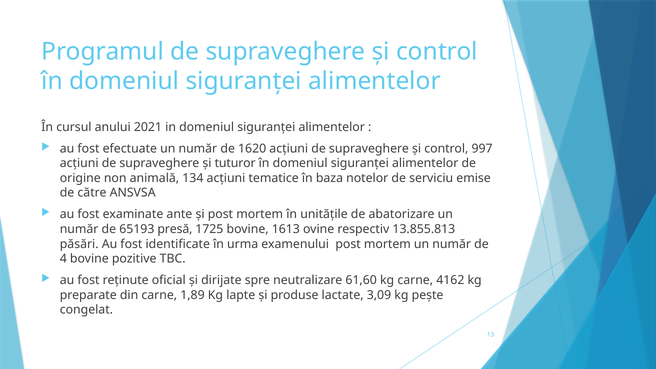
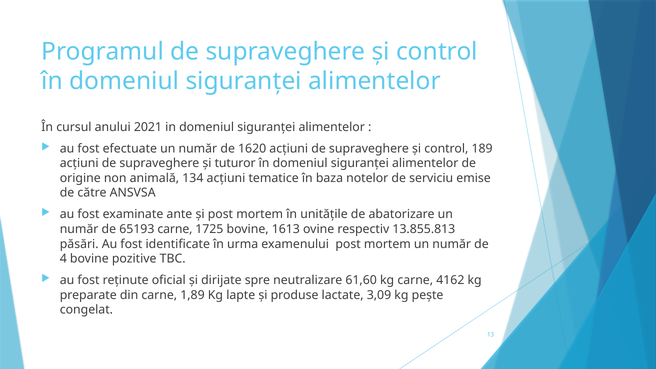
997: 997 -> 189
65193 presă: presă -> carne
